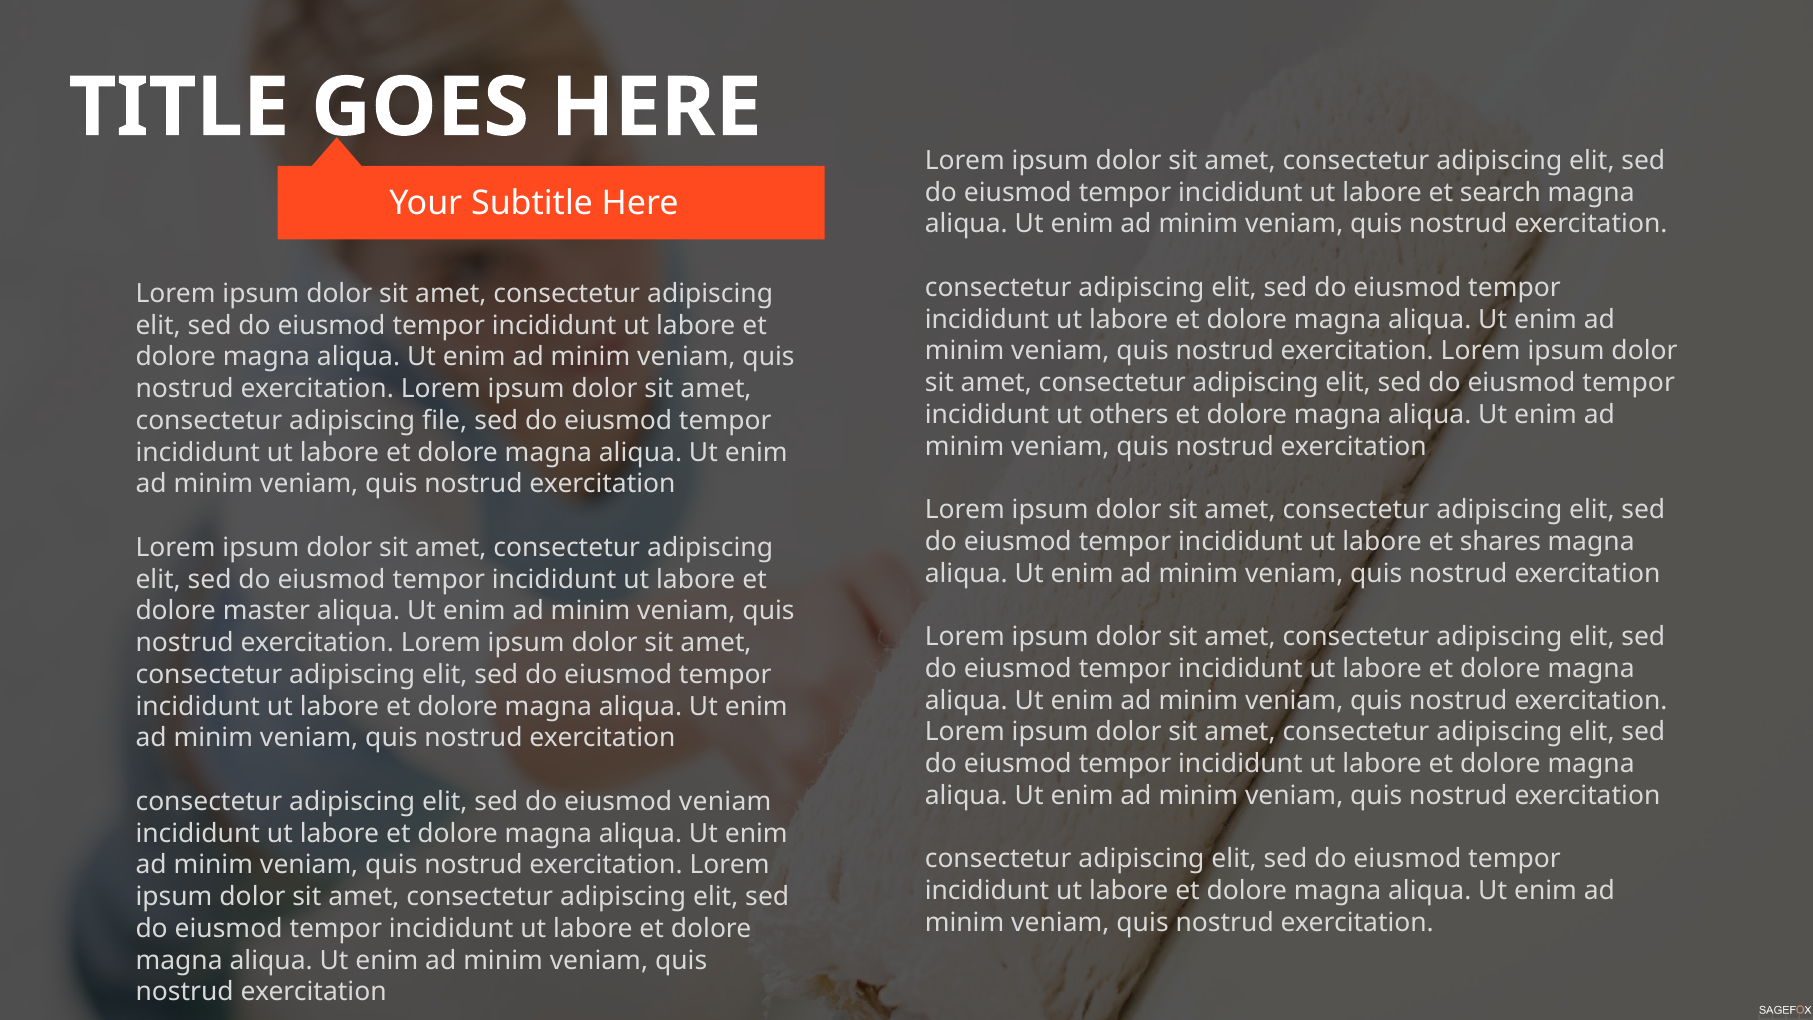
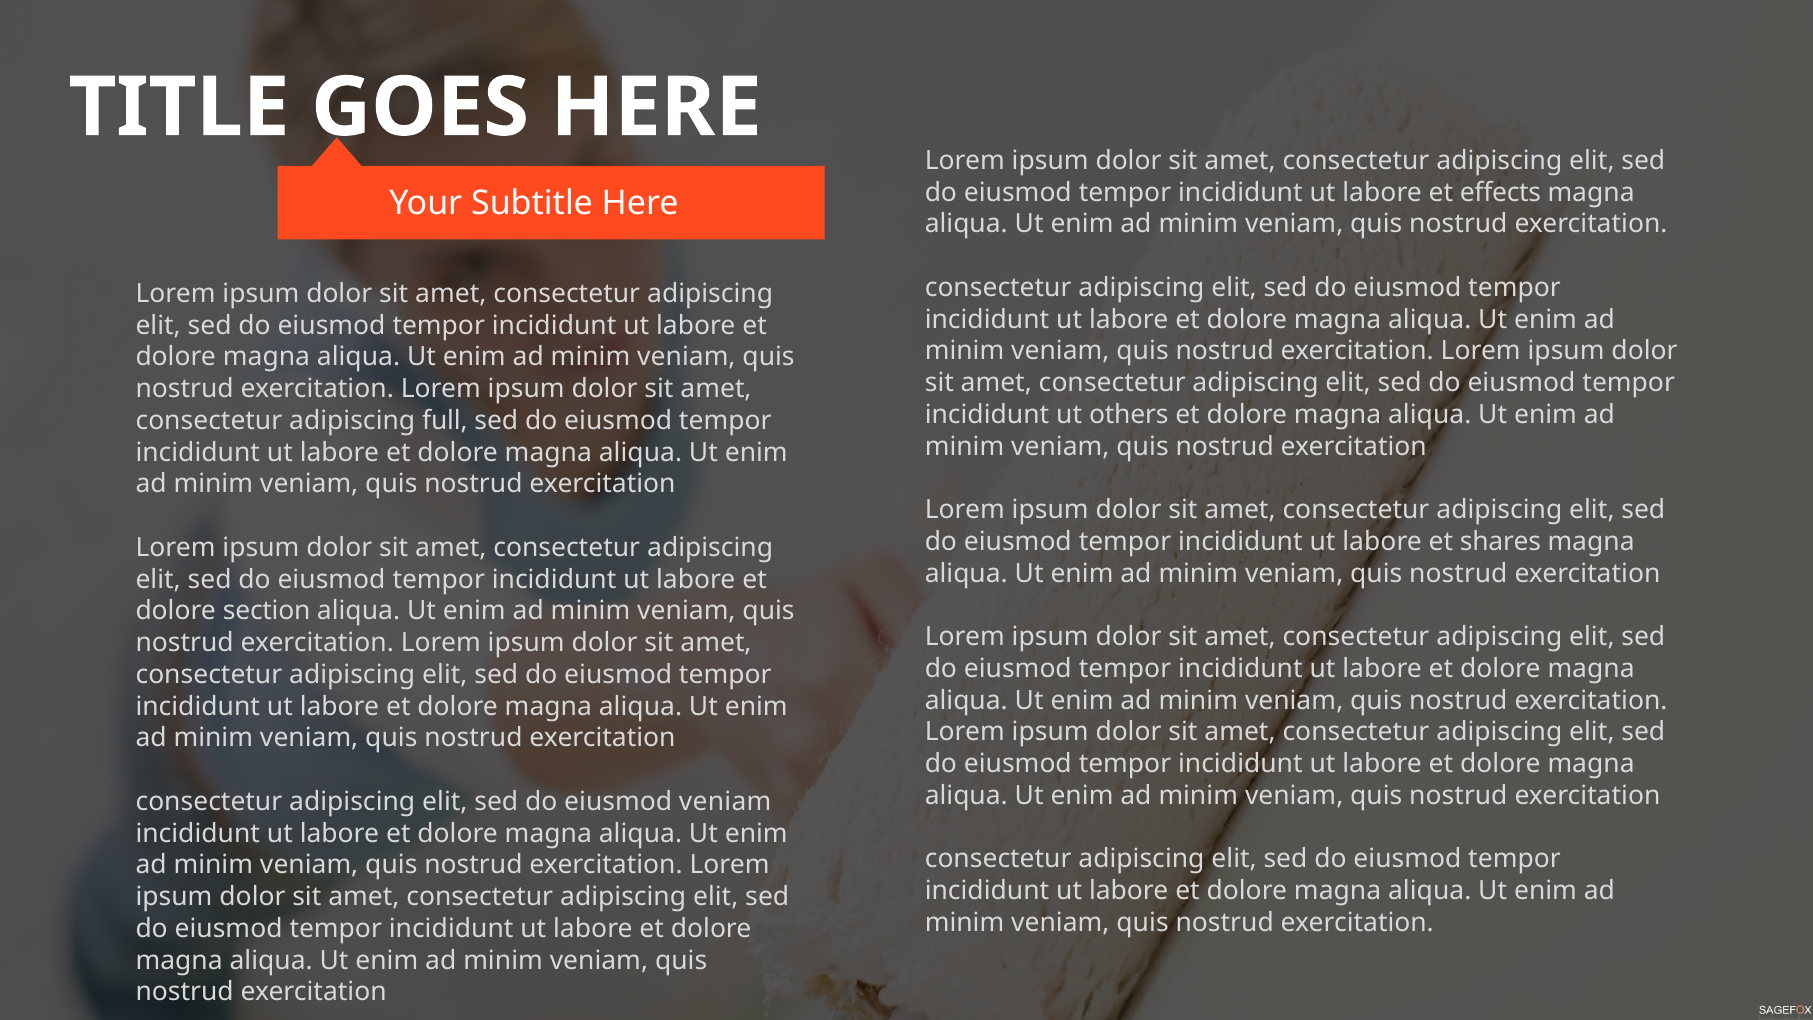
search: search -> effects
file: file -> full
master: master -> section
